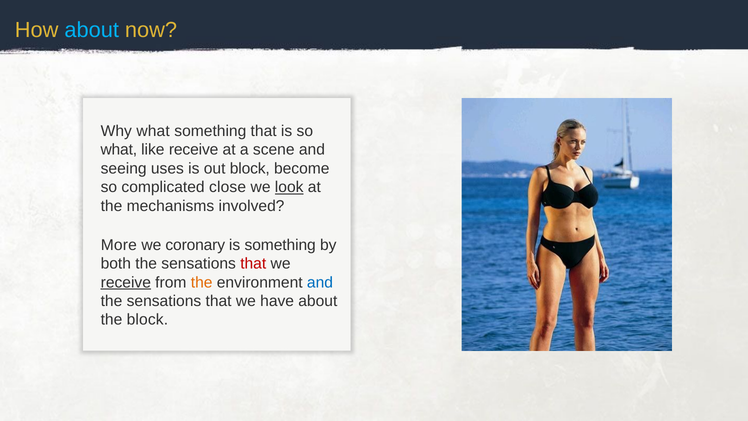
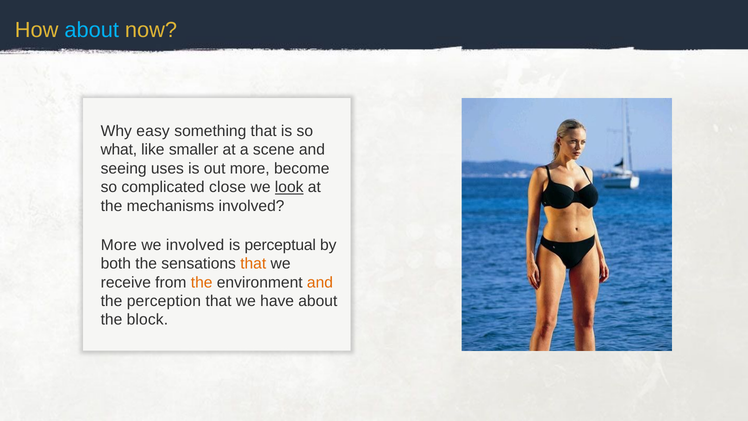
Why what: what -> easy
like receive: receive -> smaller
out block: block -> more
we coronary: coronary -> involved
is something: something -> perceptual
that at (253, 263) colour: red -> orange
receive at (126, 282) underline: present -> none
and at (320, 282) colour: blue -> orange
sensations at (164, 301): sensations -> perception
